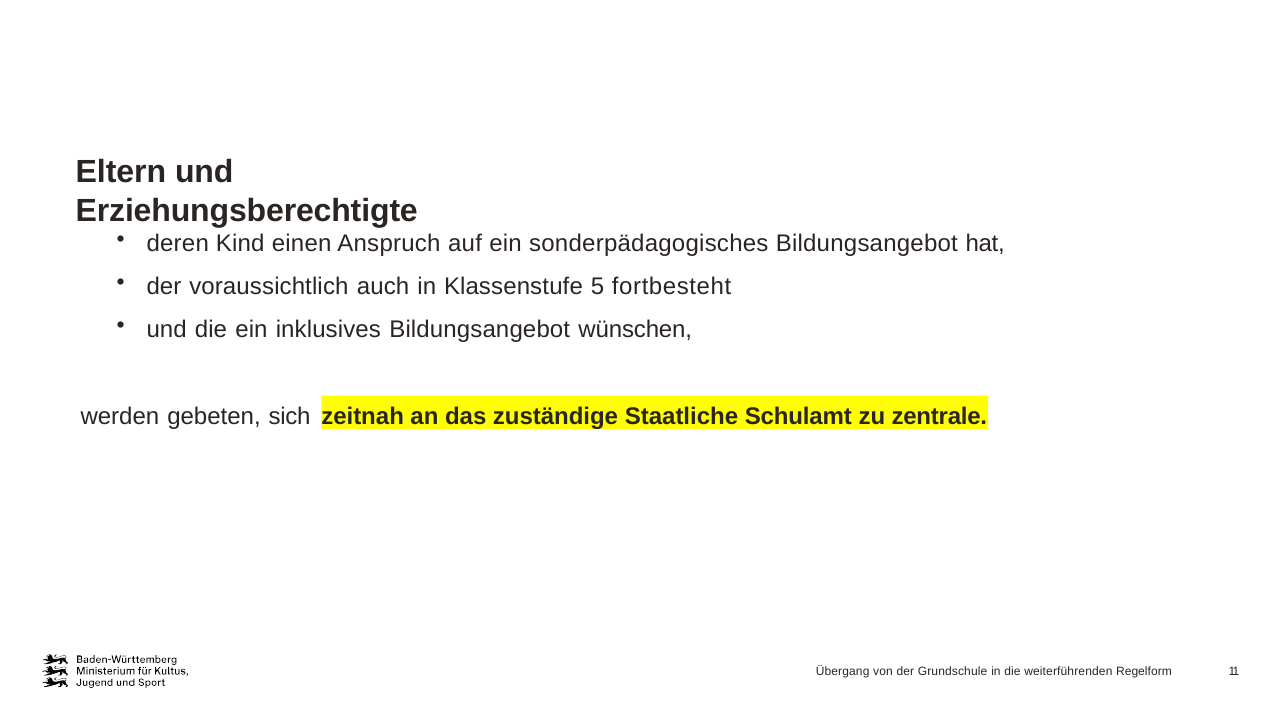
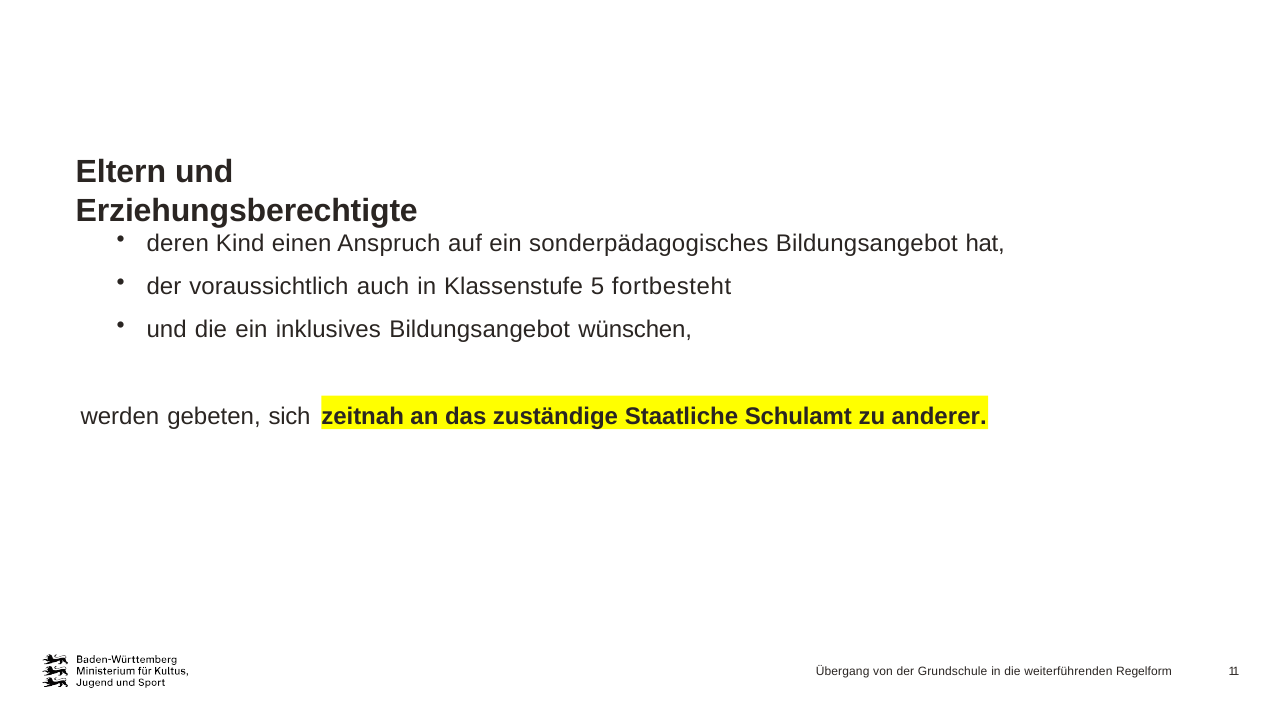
zentrale: zentrale -> anderer
